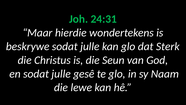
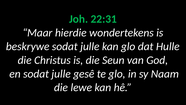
24:31: 24:31 -> 22:31
Sterk: Sterk -> Hulle
